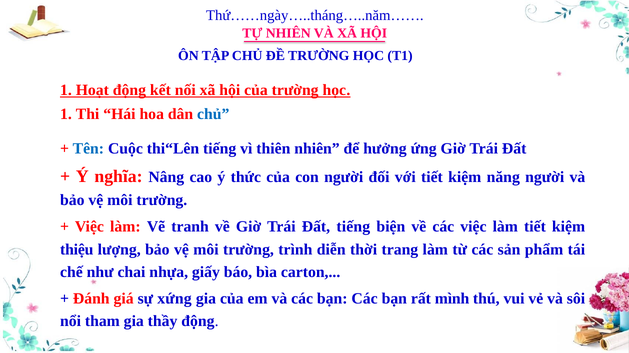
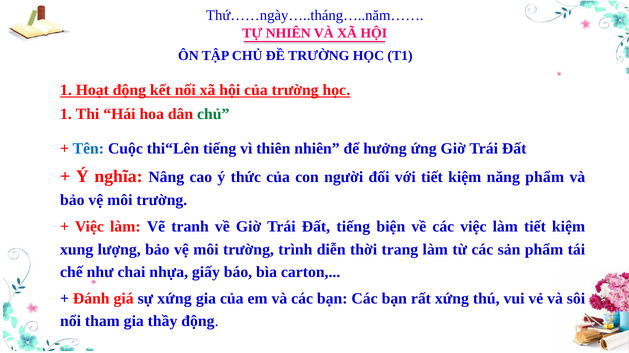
chủ at (213, 114) colour: blue -> green
năng người: người -> phẩm
thiệu: thiệu -> xung
rất mình: mình -> xứng
